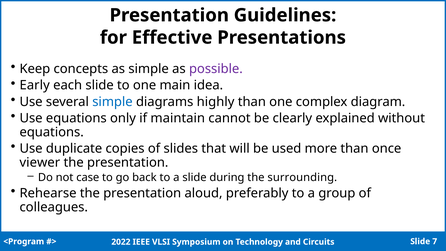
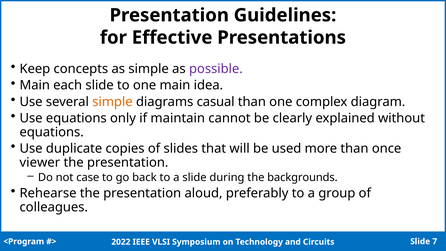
Early at (35, 85): Early -> Main
simple at (112, 102) colour: blue -> orange
highly: highly -> casual
surrounding: surrounding -> backgrounds
